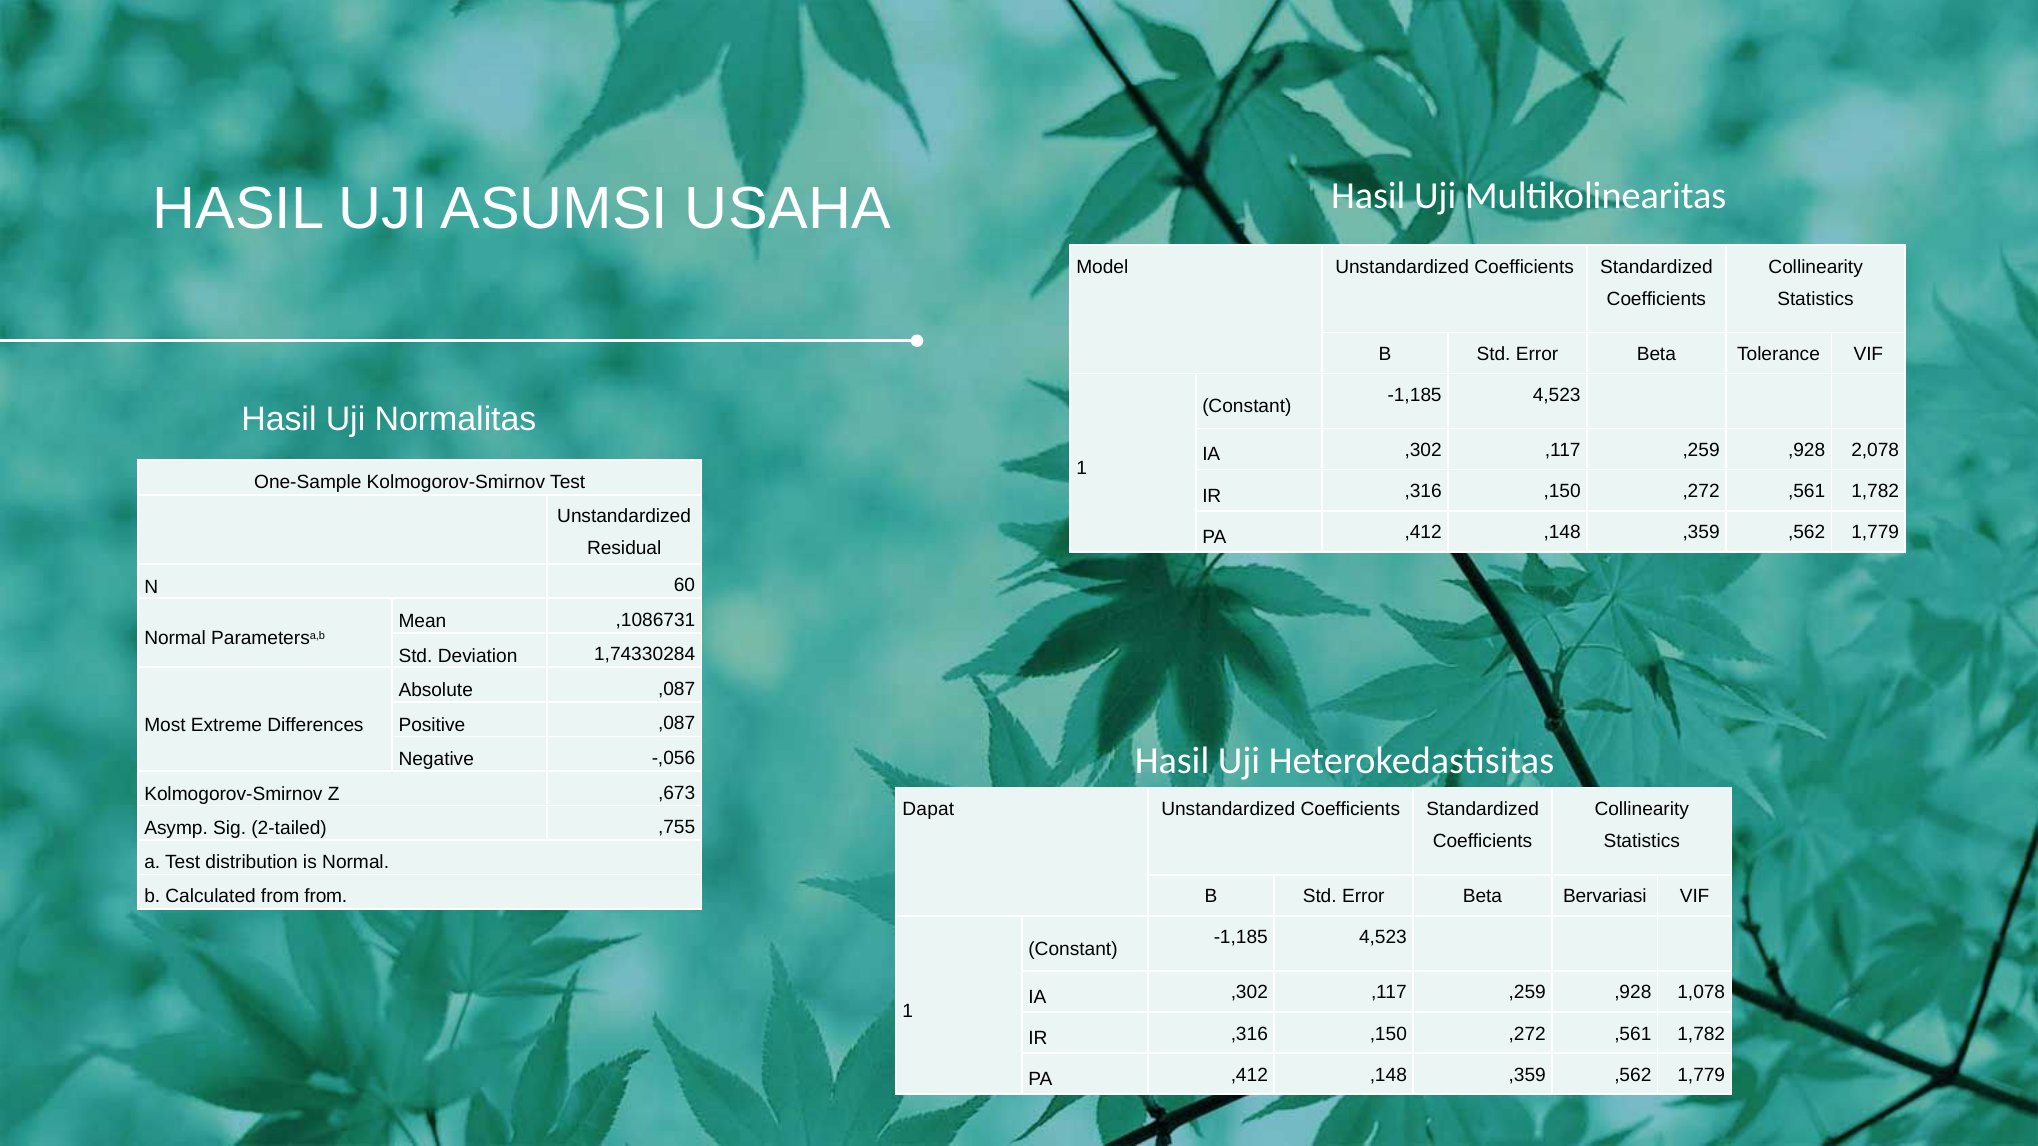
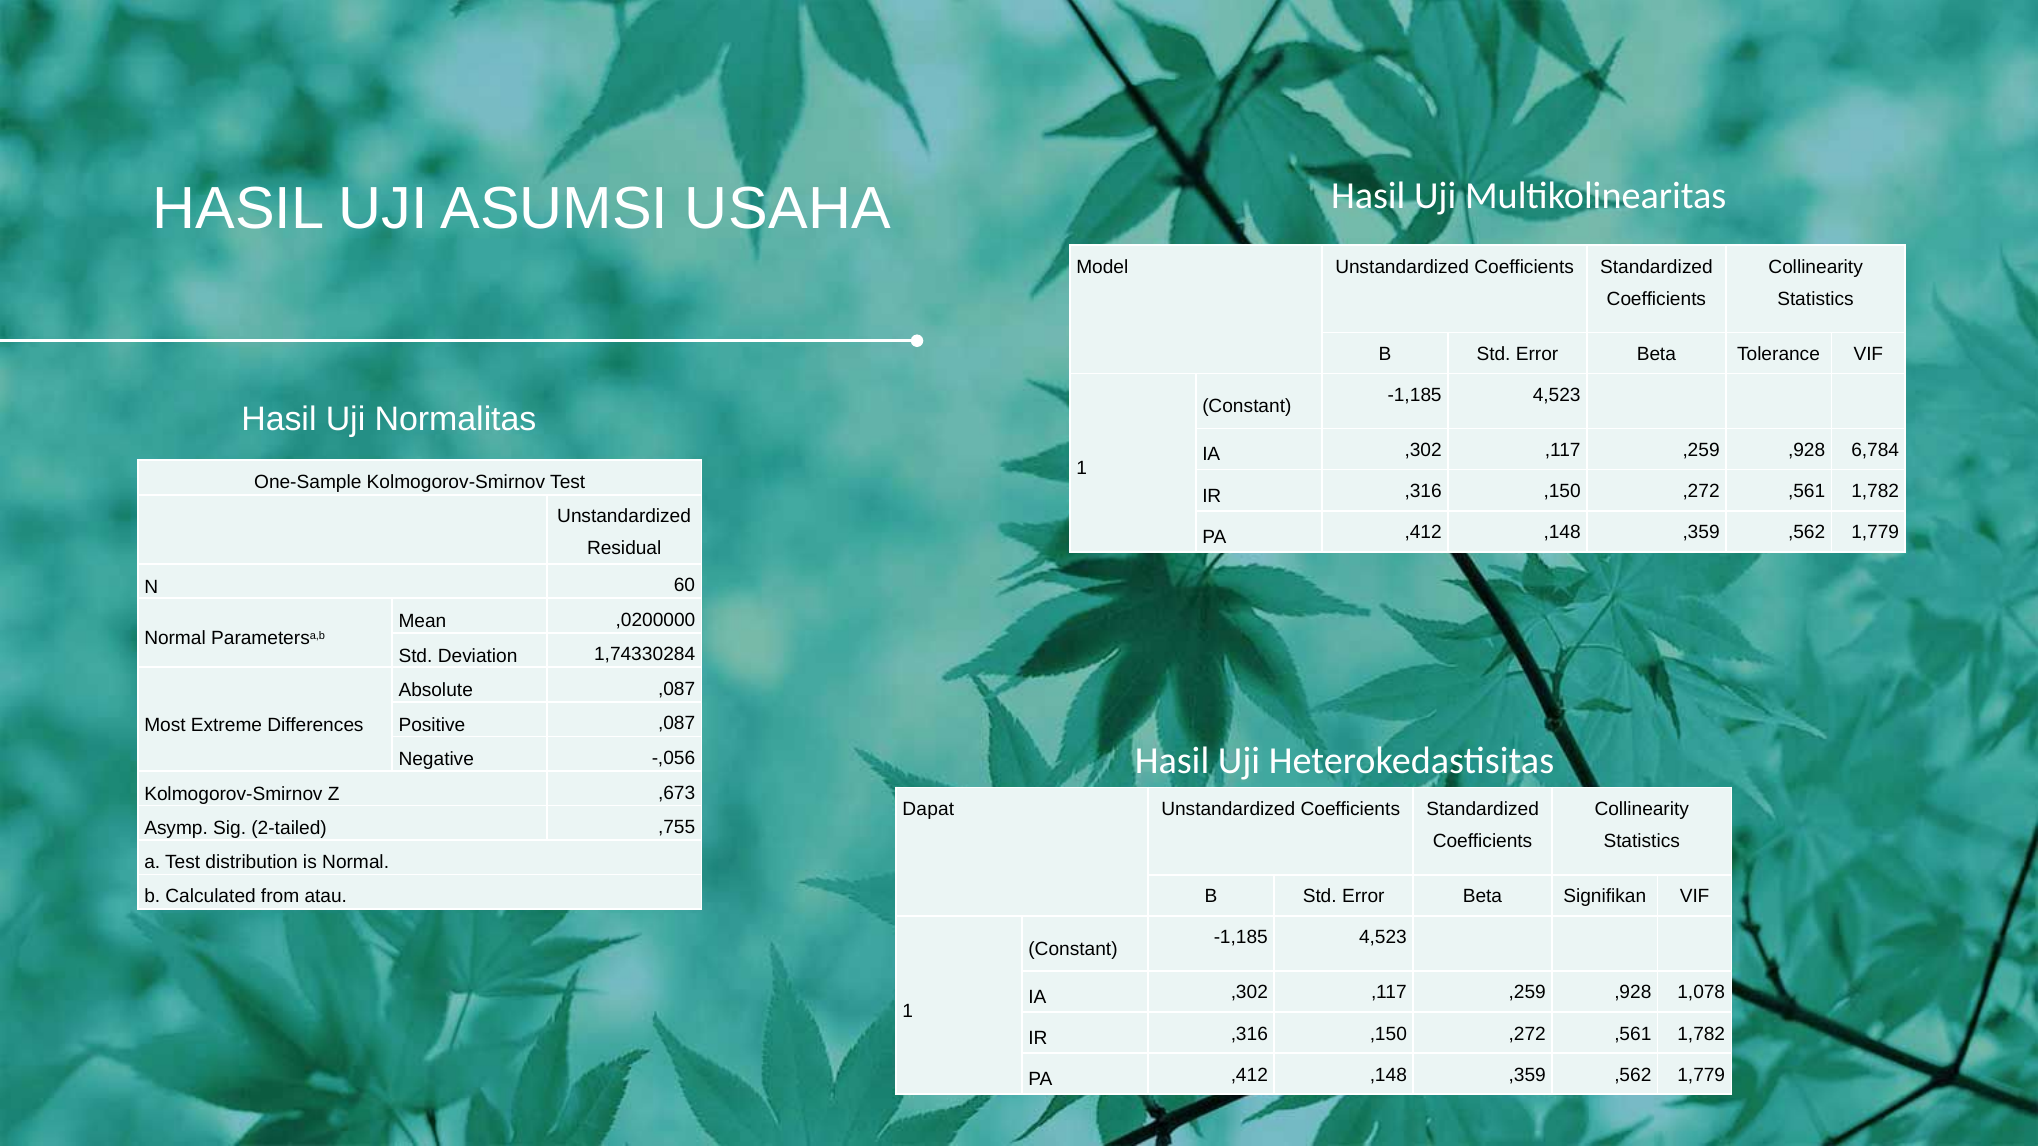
2,078: 2,078 -> 6,784
,1086731: ,1086731 -> ,0200000
from from: from -> atau
Bervariasi: Bervariasi -> Signifikan
